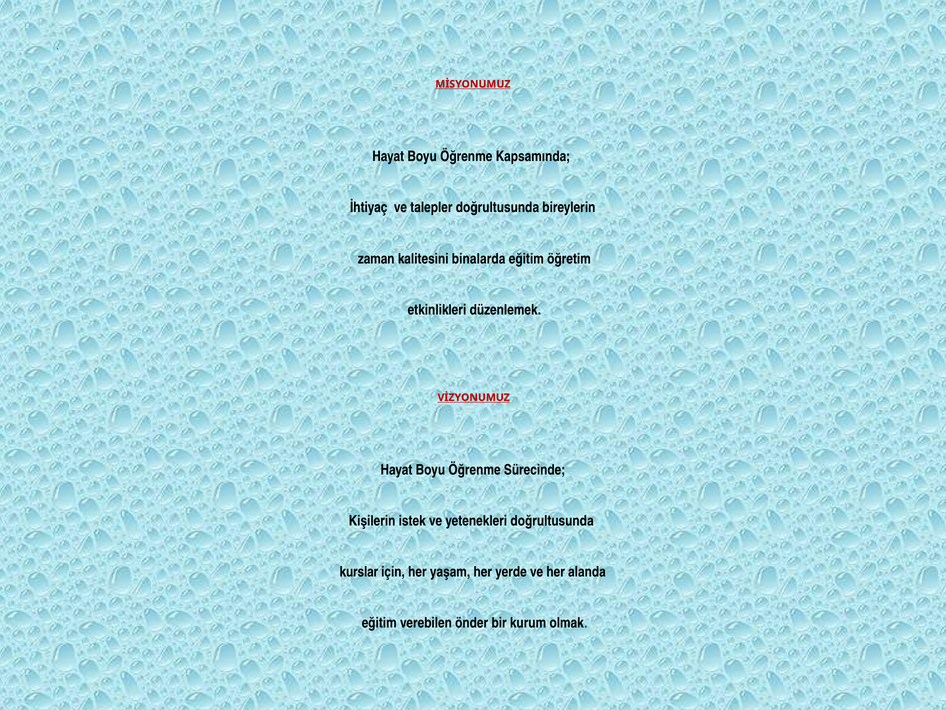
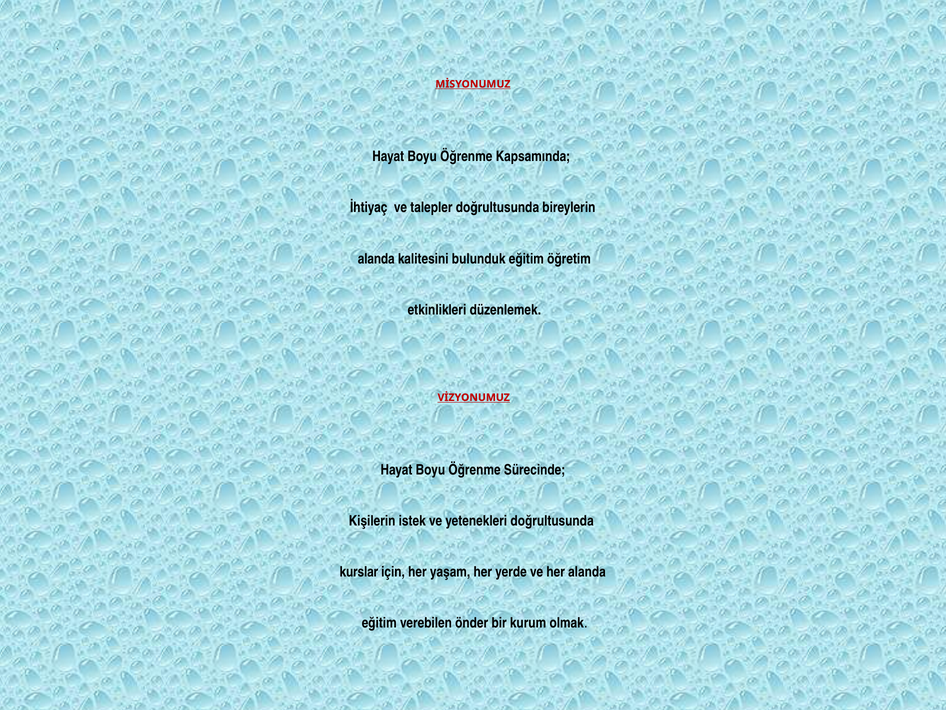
zaman at (376, 259): zaman -> alanda
binalarda: binalarda -> bulunduk
